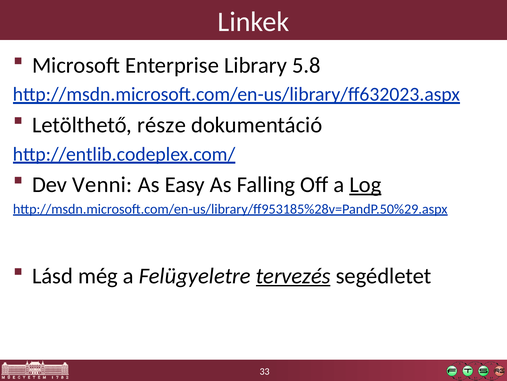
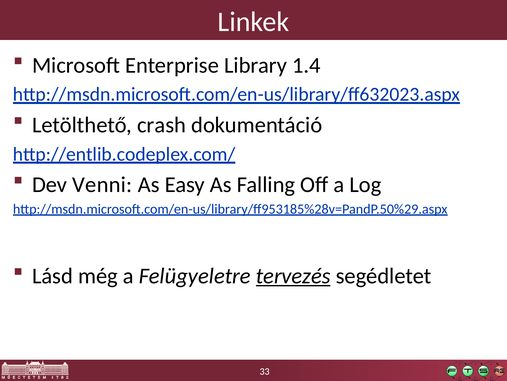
5.8: 5.8 -> 1.4
része: része -> crash
Log underline: present -> none
